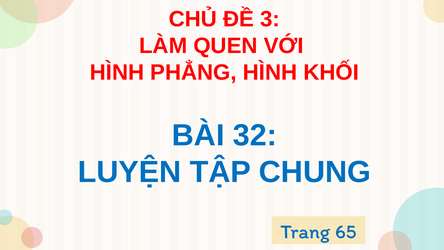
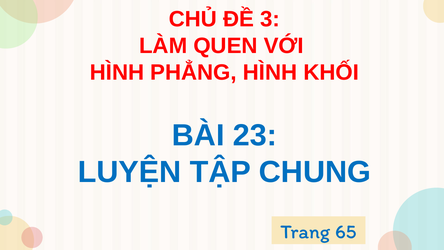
32: 32 -> 23
